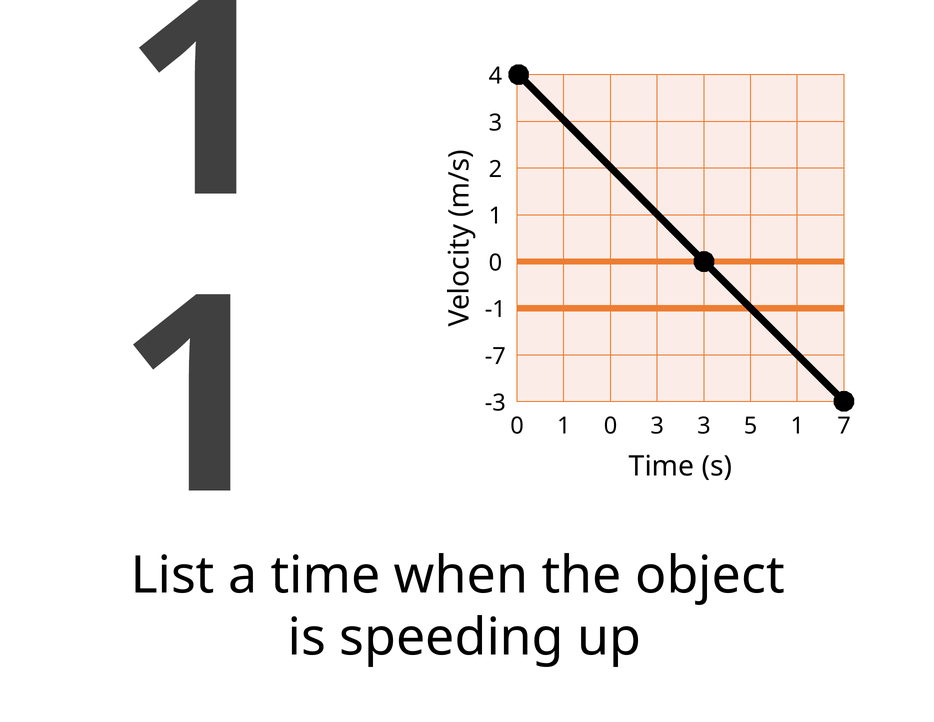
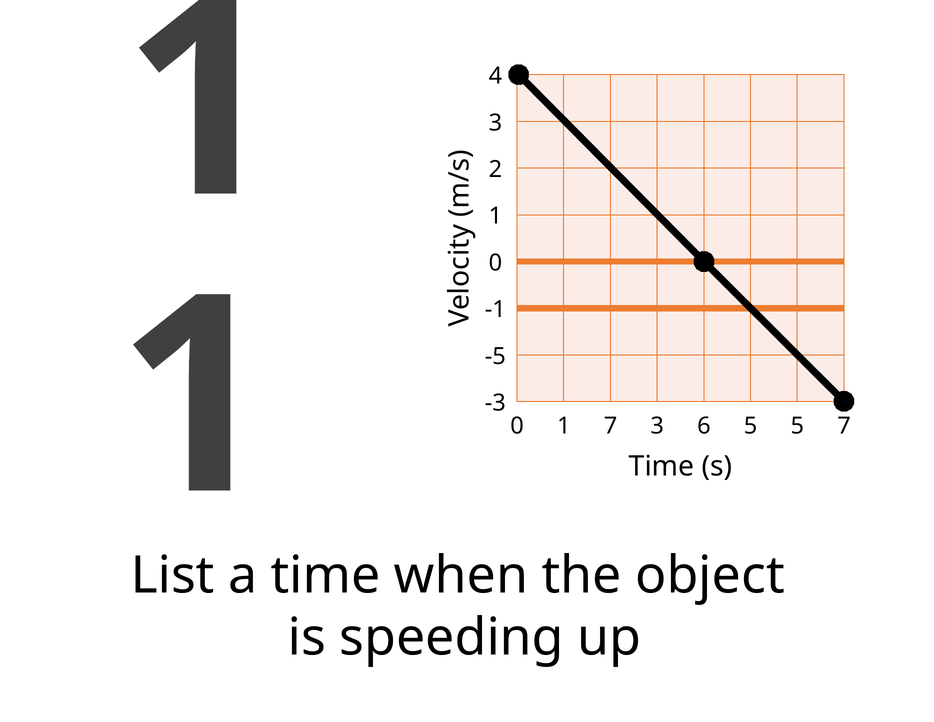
-7: -7 -> -5
0 1 0: 0 -> 7
3 3: 3 -> 6
5 1: 1 -> 5
